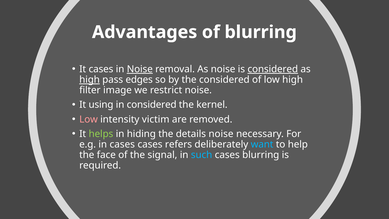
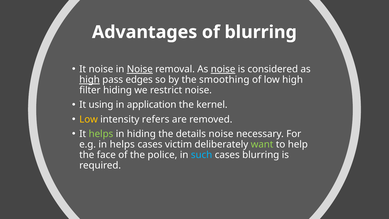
It cases: cases -> noise
noise at (223, 69) underline: none -> present
considered at (273, 69) underline: present -> none
the considered: considered -> smoothing
filter image: image -> hiding
in considered: considered -> application
Low at (89, 119) colour: pink -> yellow
victim: victim -> refers
in cases: cases -> helps
refers: refers -> victim
want colour: light blue -> light green
signal: signal -> police
